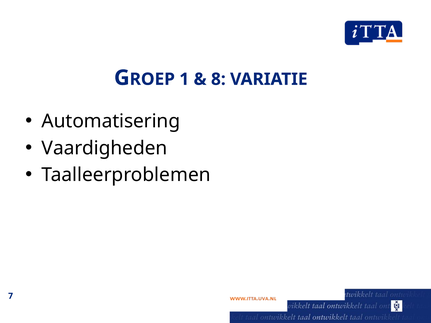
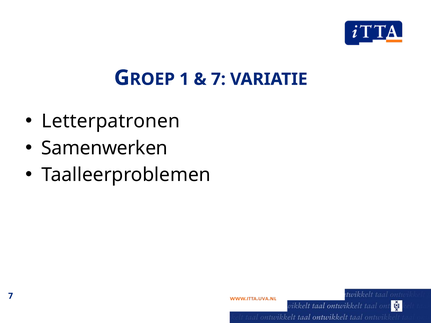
8 at (218, 79): 8 -> 7
Automatisering: Automatisering -> Letterpatronen
Vaardigheden: Vaardigheden -> Samenwerken
